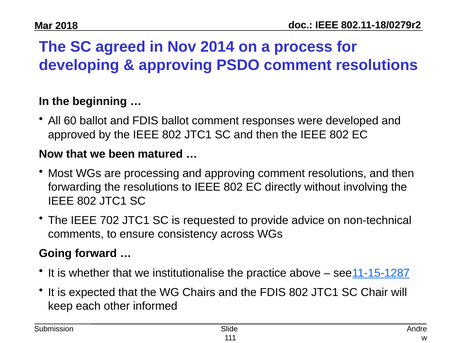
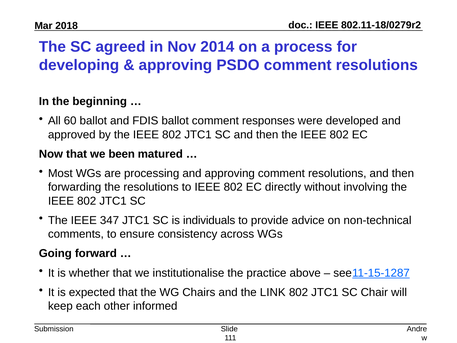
702: 702 -> 347
requested: requested -> individuals
the FDIS: FDIS -> LINK
